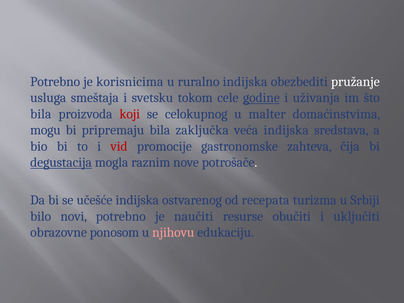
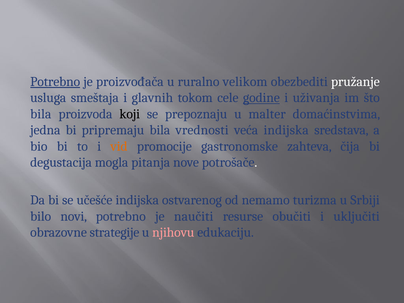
Potrebno at (55, 82) underline: none -> present
korisnicima: korisnicima -> proizvođača
ruralno indijska: indijska -> velikom
svetsku: svetsku -> glavnih
koji colour: red -> black
celokupnog: celokupnog -> prepoznaju
mogu: mogu -> jedna
zaključka: zaključka -> vrednosti
vid colour: red -> orange
degustacija underline: present -> none
raznim: raznim -> pitanja
recepata: recepata -> nemamo
ponosom: ponosom -> strategije
